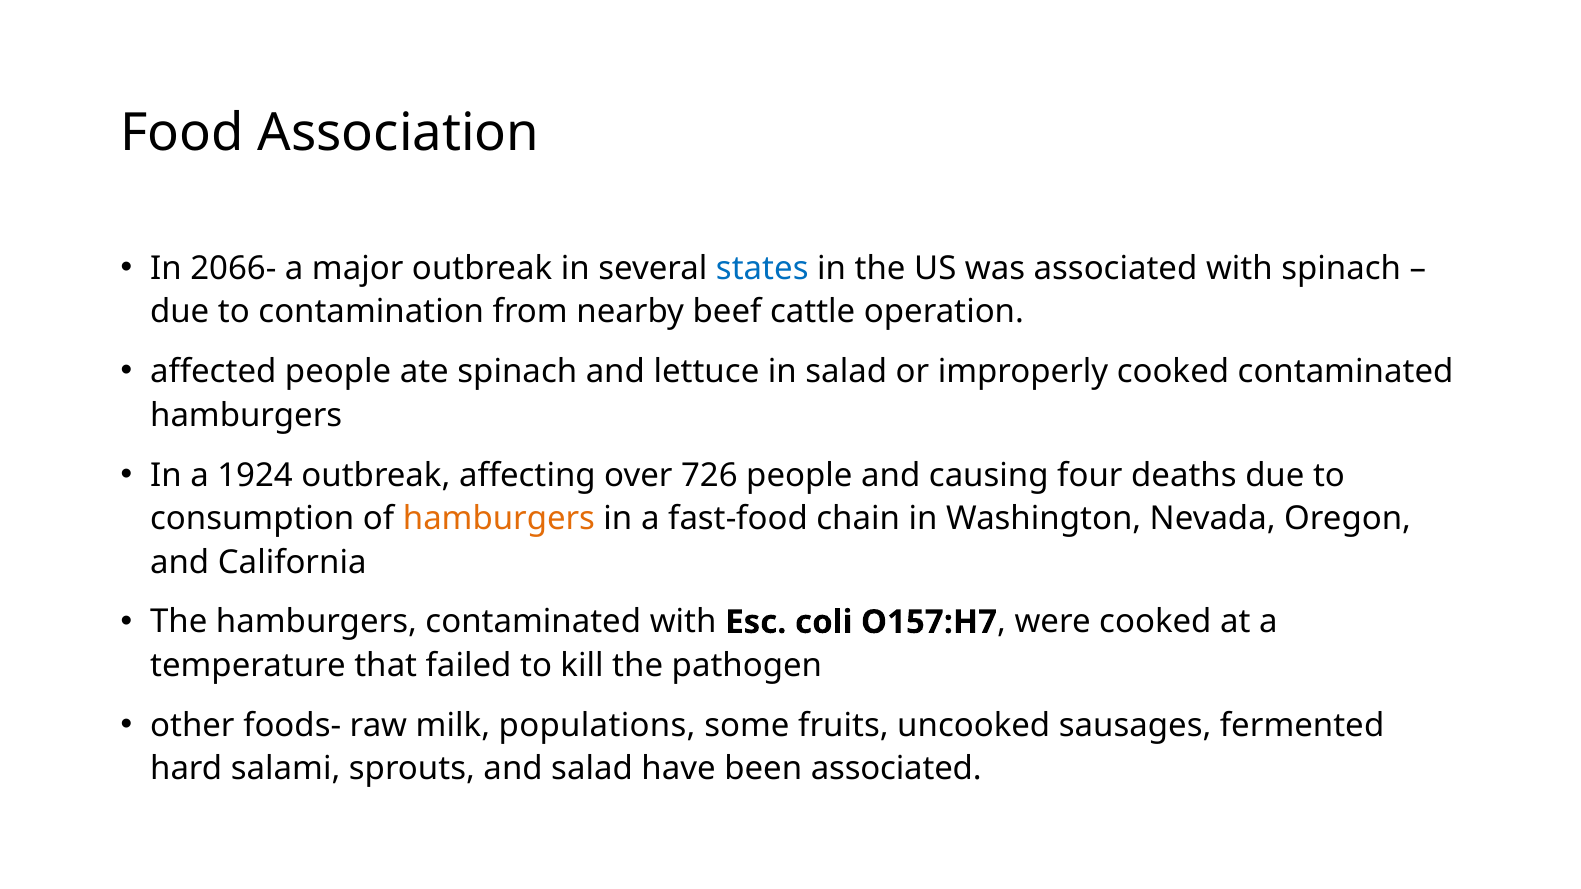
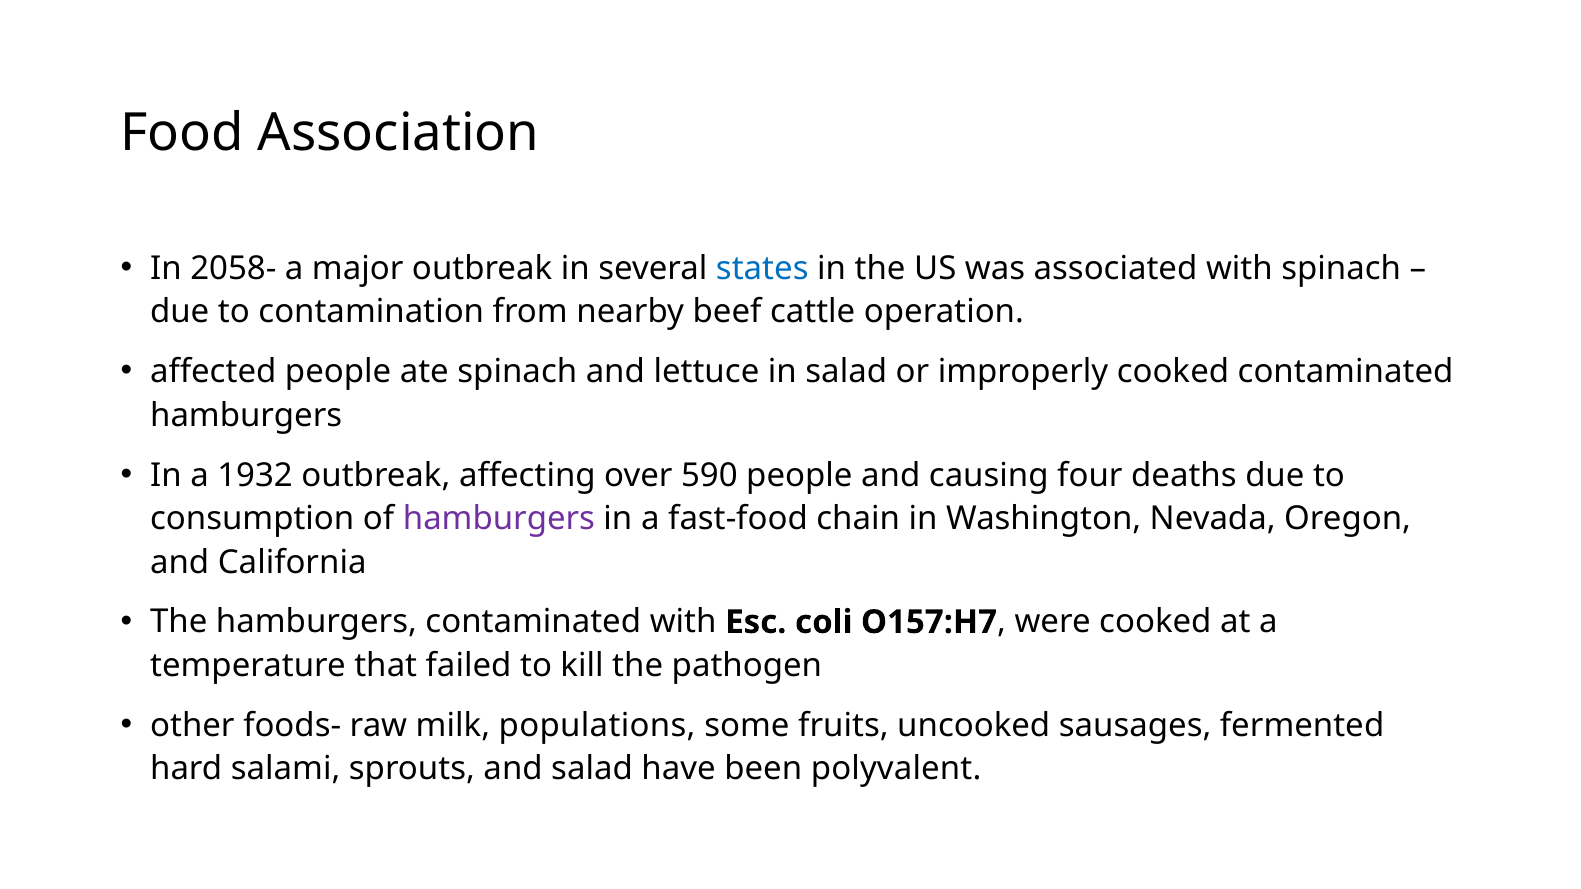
2066-: 2066- -> 2058-
1924: 1924 -> 1932
726: 726 -> 590
hamburgers at (499, 519) colour: orange -> purple
been associated: associated -> polyvalent
